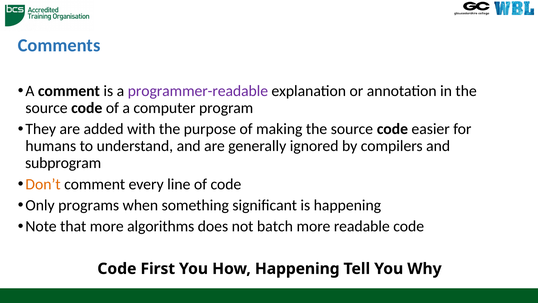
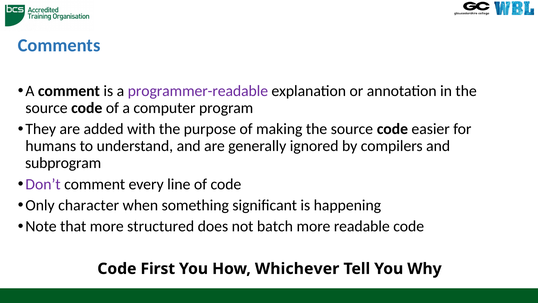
Don’t colour: orange -> purple
programs: programs -> character
algorithms: algorithms -> structured
How Happening: Happening -> Whichever
